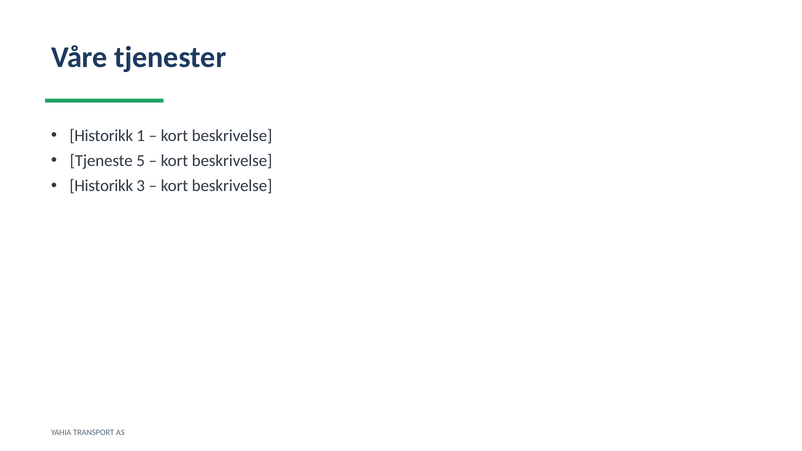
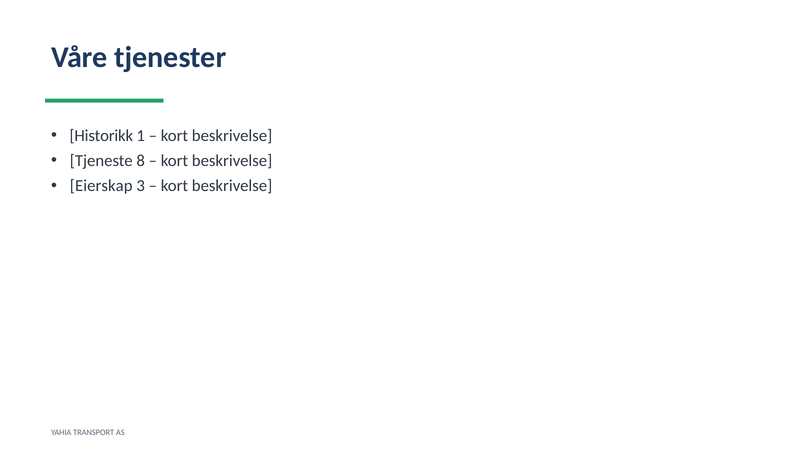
5: 5 -> 8
Historikk at (101, 186): Historikk -> Eierskap
